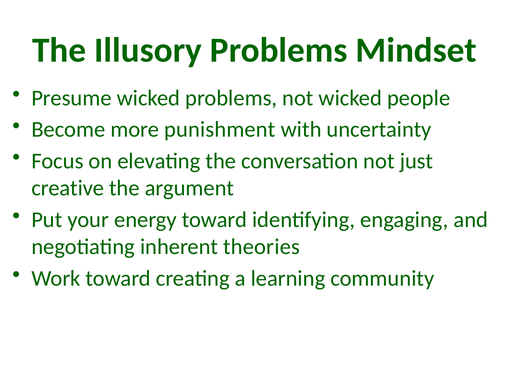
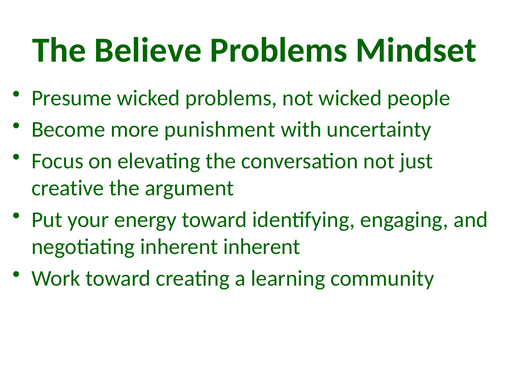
Illusory: Illusory -> Believe
inherent theories: theories -> inherent
